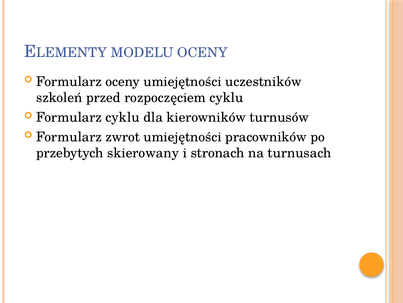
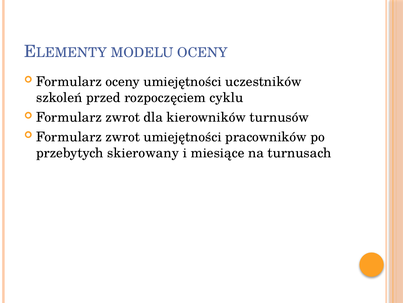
cyklu at (123, 117): cyklu -> zwrot
stronach: stronach -> miesiące
